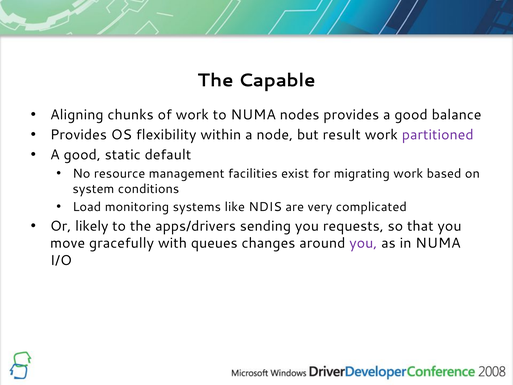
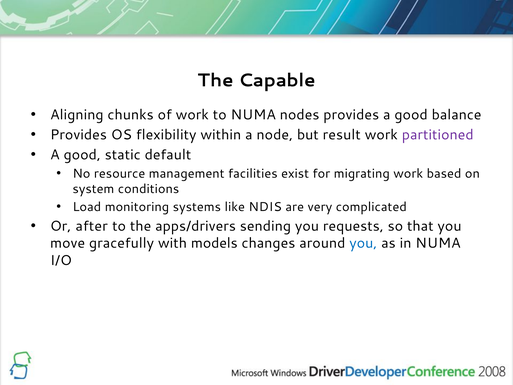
likely: likely -> after
queues: queues -> models
you at (363, 243) colour: purple -> blue
